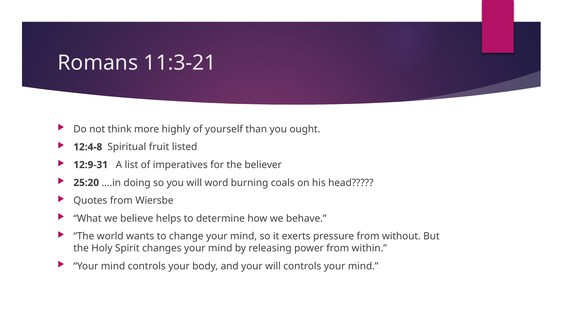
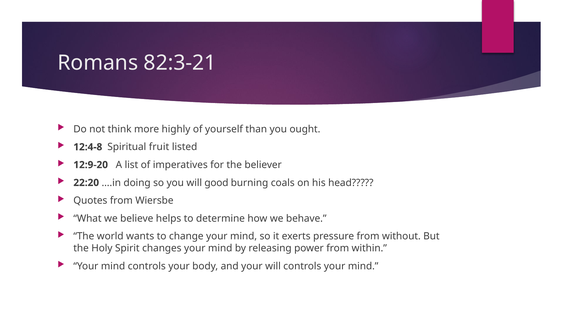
11:3-21: 11:3-21 -> 82:3-21
12:9-31: 12:9-31 -> 12:9-20
25:20: 25:20 -> 22:20
word: word -> good
